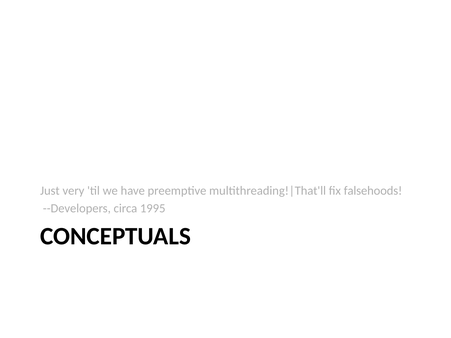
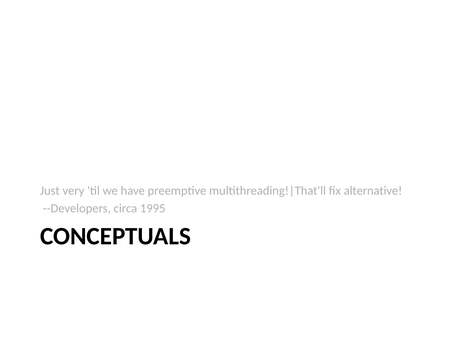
falsehoods: falsehoods -> alternative
